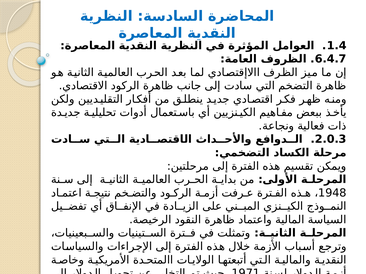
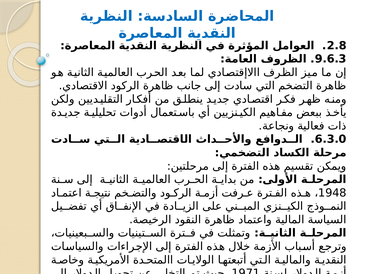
1.4: 1.4 -> 2.8
6.4.7: 6.4.7 -> 9.6.3
2.0.3: 2.0.3 -> 6.3.0
